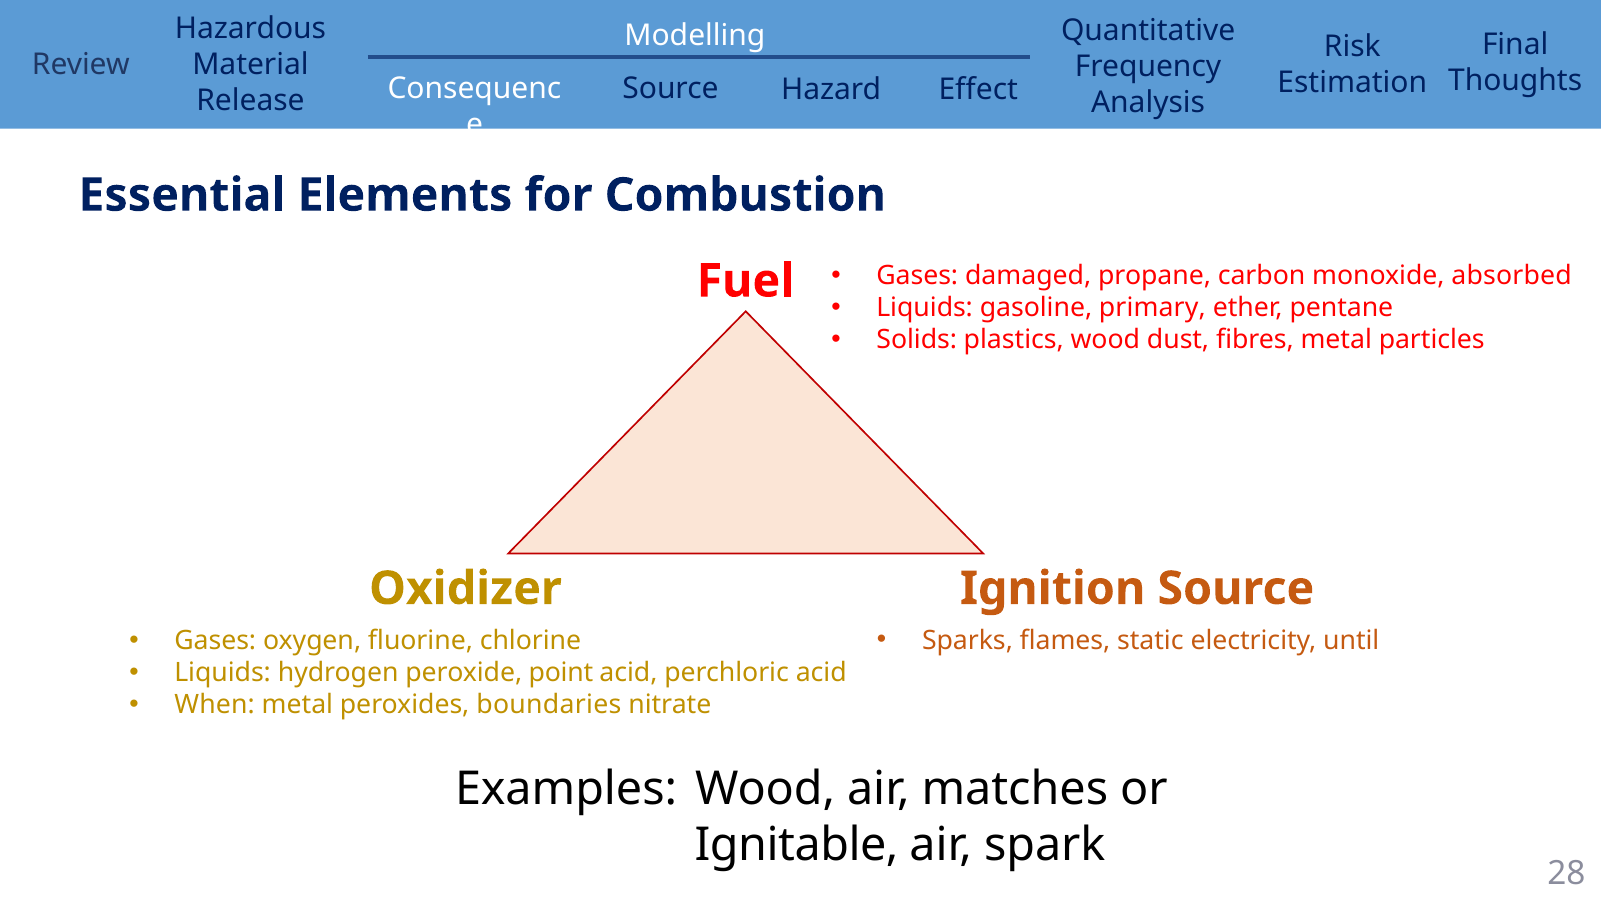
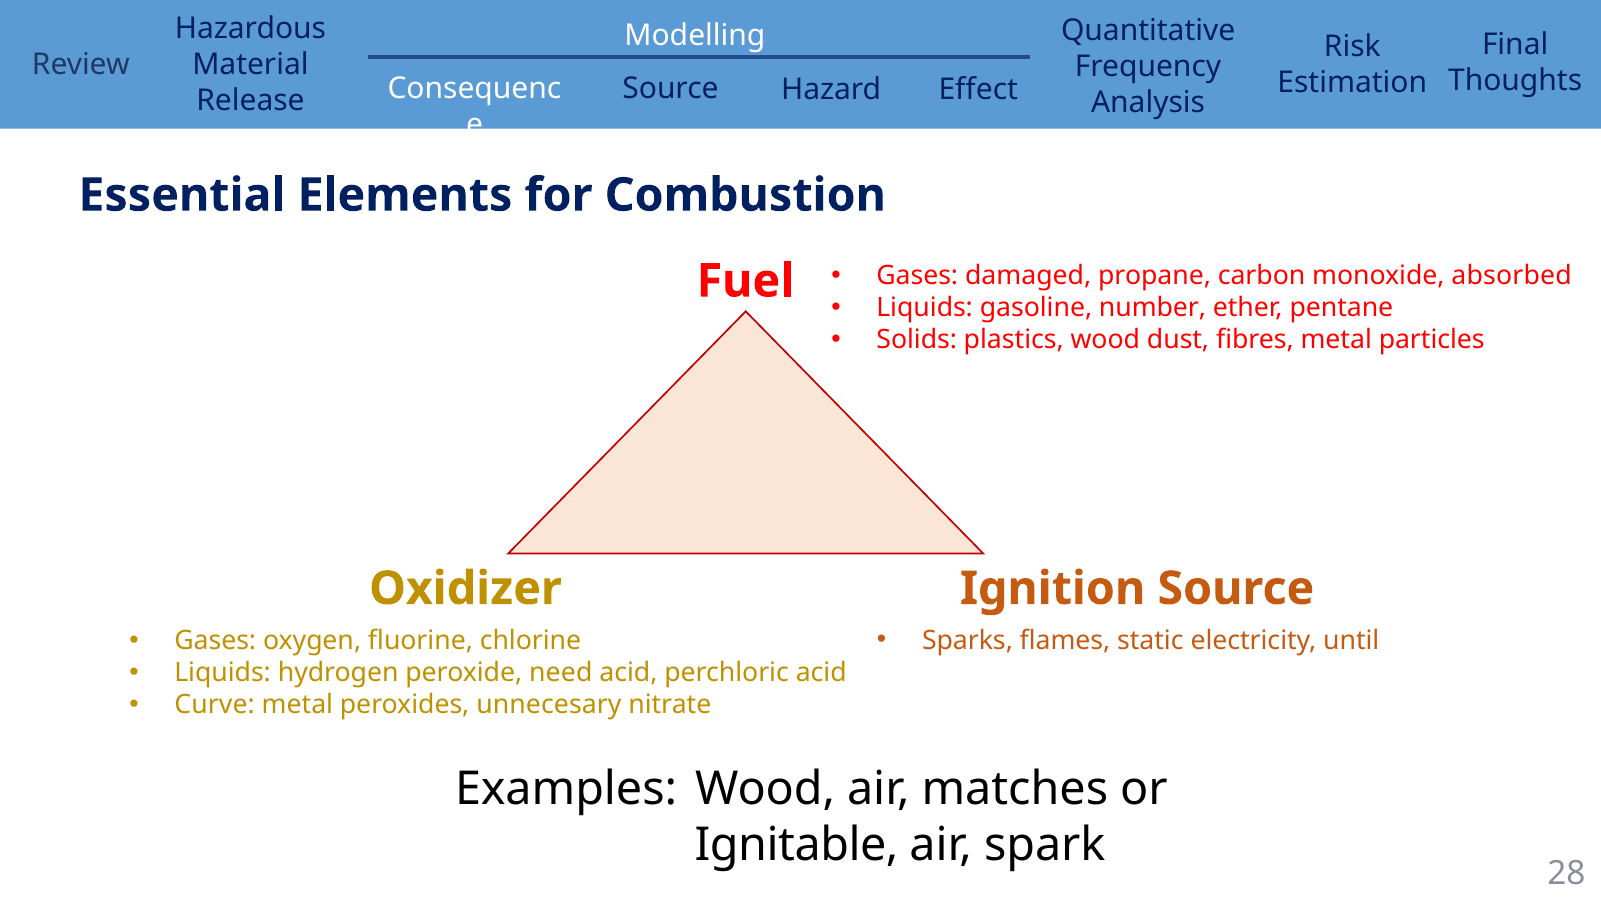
primary: primary -> number
point: point -> need
When: When -> Curve
boundaries: boundaries -> unnecesary
